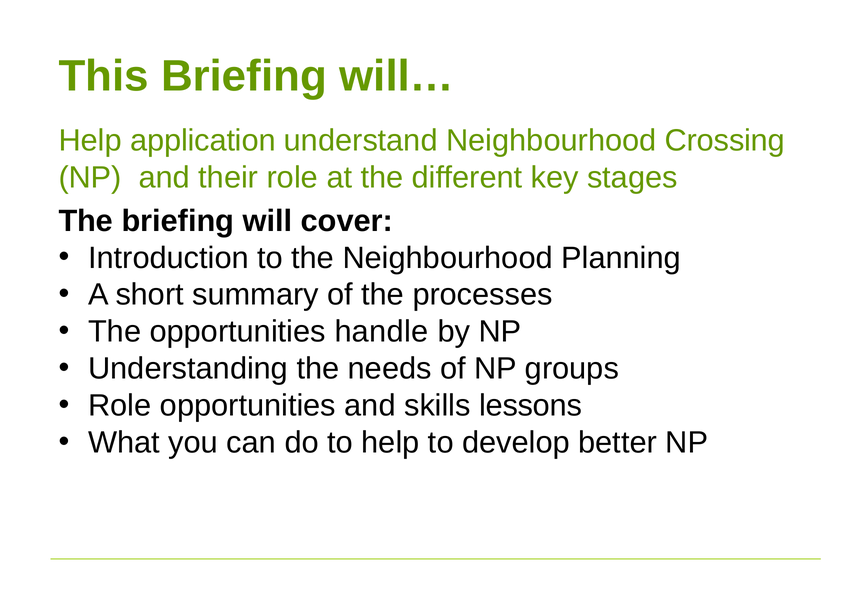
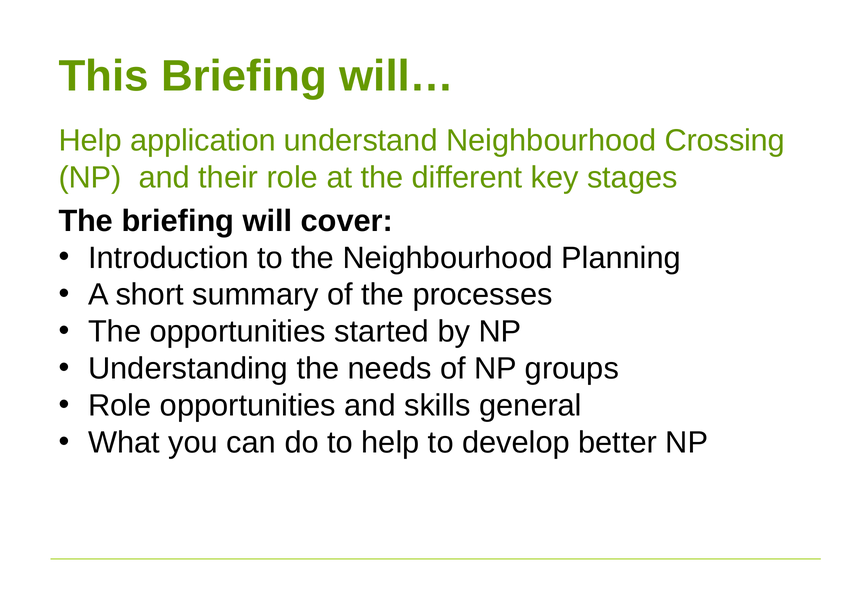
handle: handle -> started
lessons: lessons -> general
